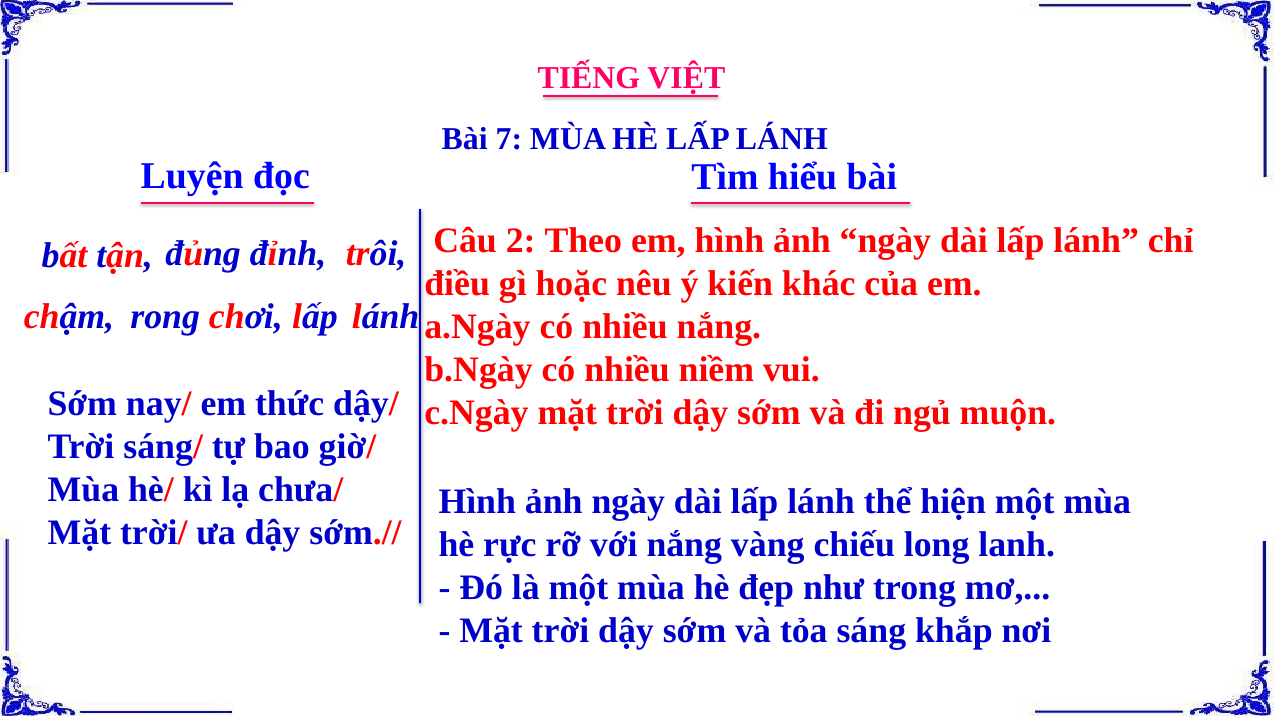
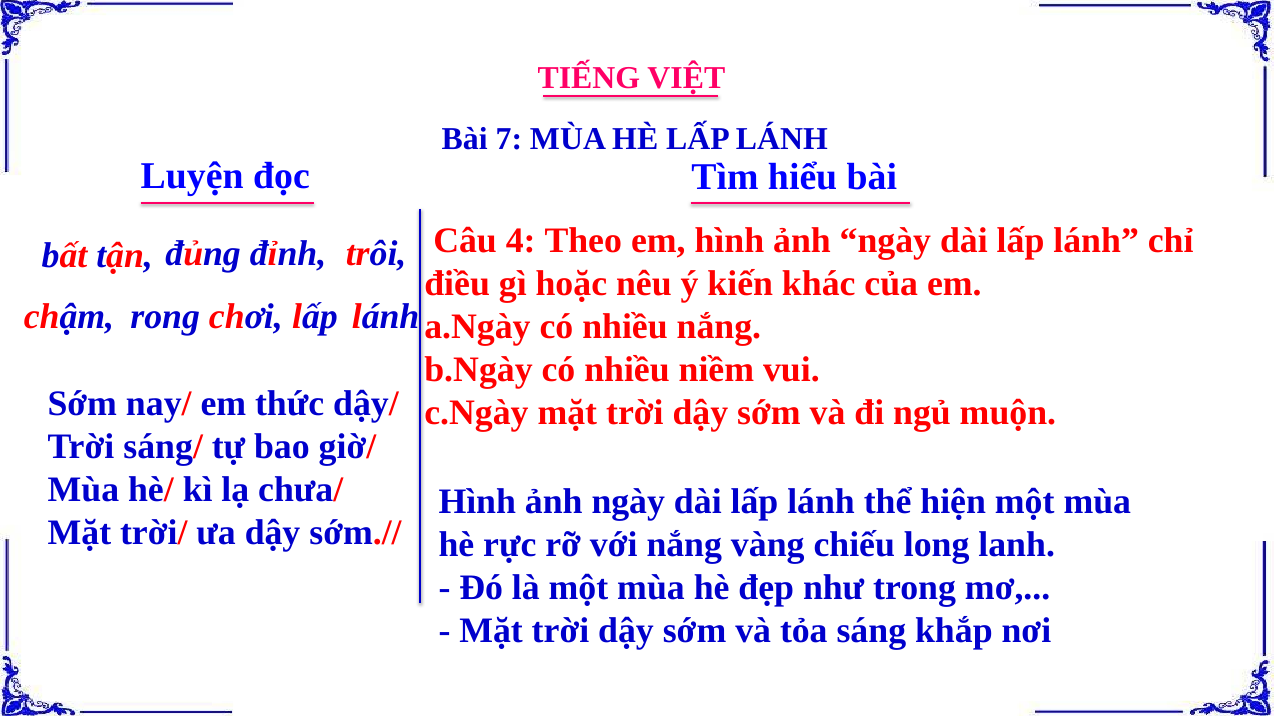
2: 2 -> 4
